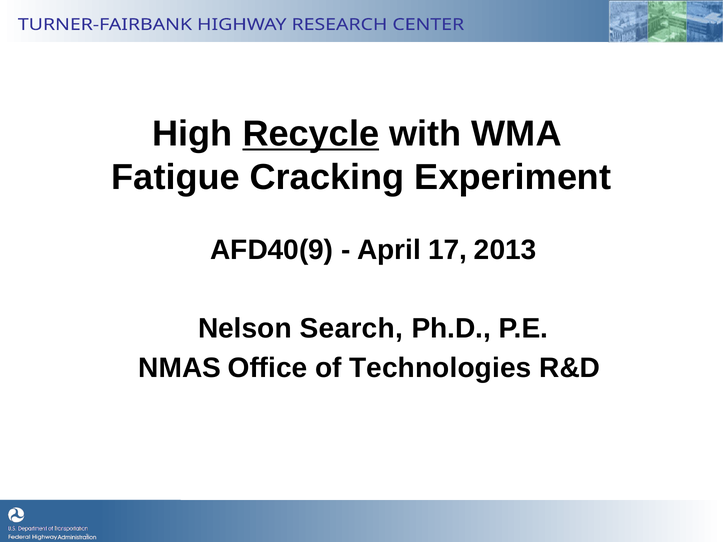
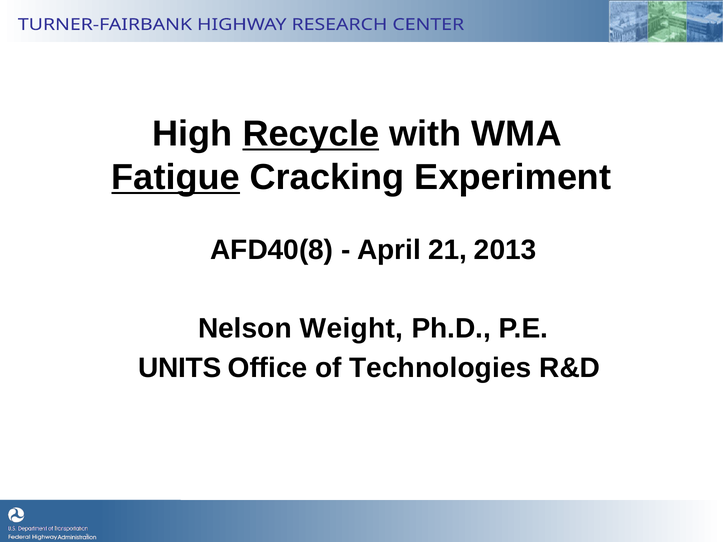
Fatigue underline: none -> present
AFD40(9: AFD40(9 -> AFD40(8
17: 17 -> 21
Search: Search -> Weight
NMAS: NMAS -> UNITS
